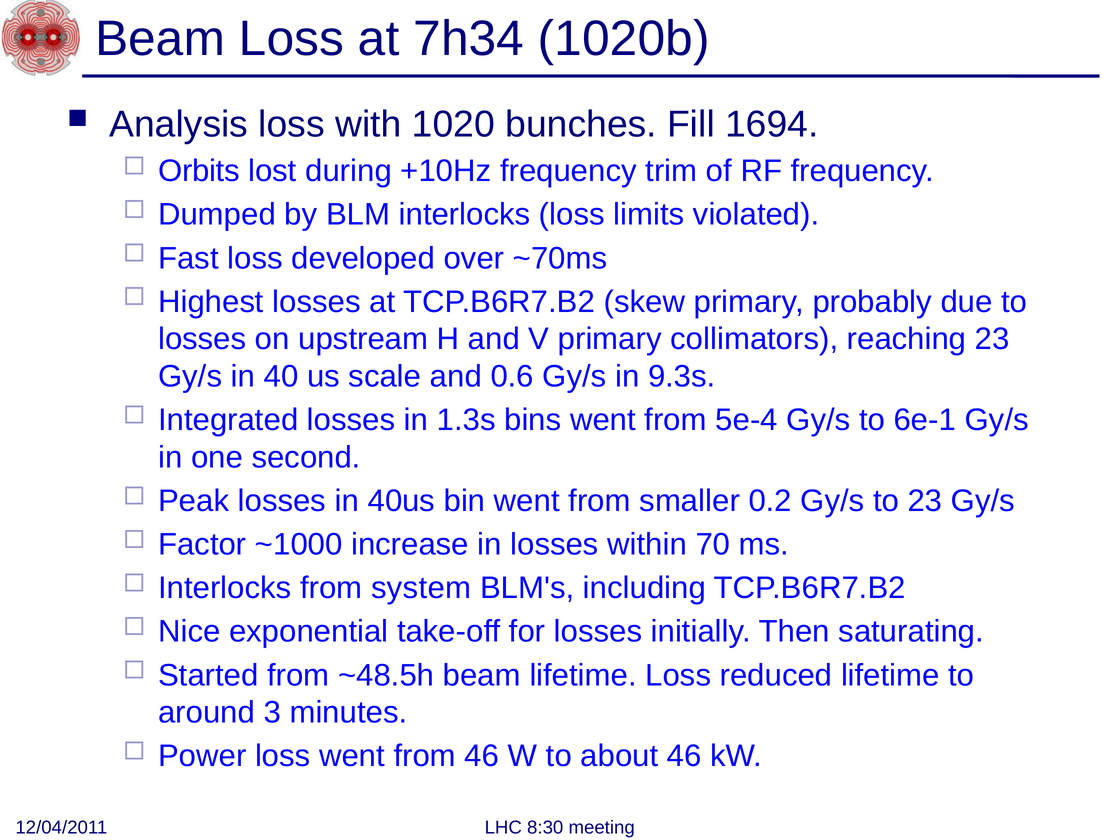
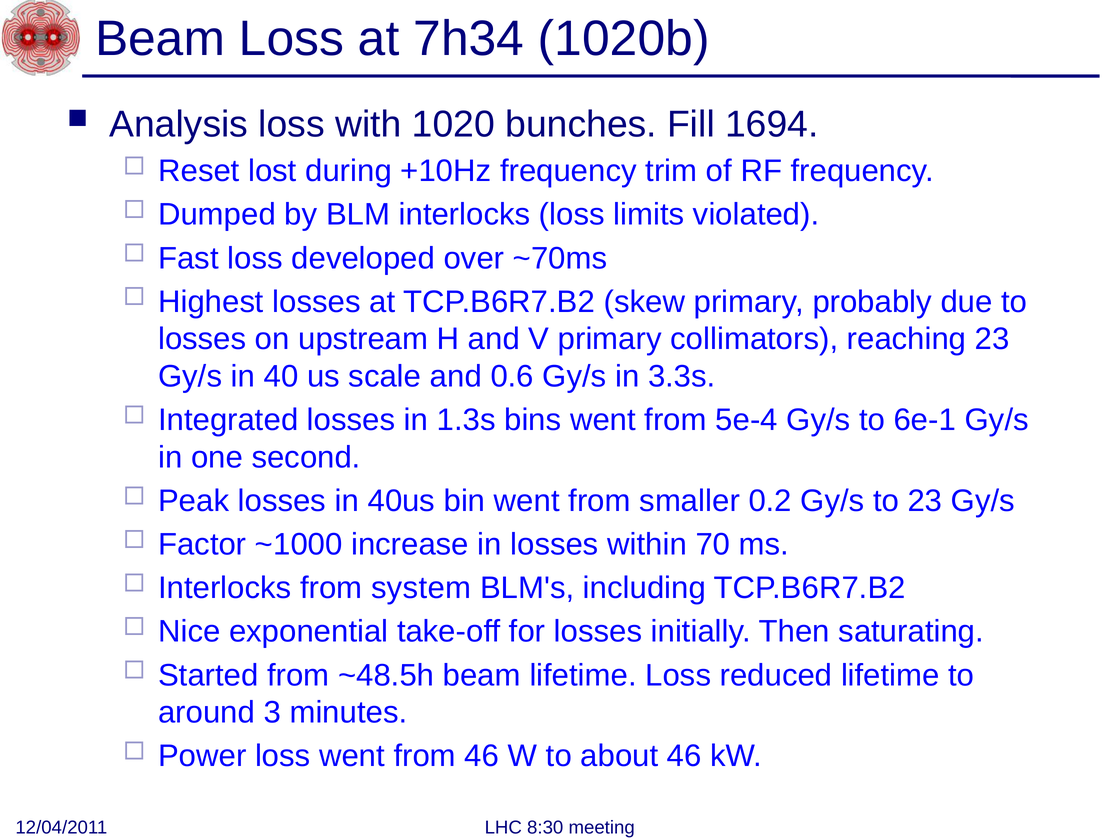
Orbits: Orbits -> Reset
9.3s: 9.3s -> 3.3s
